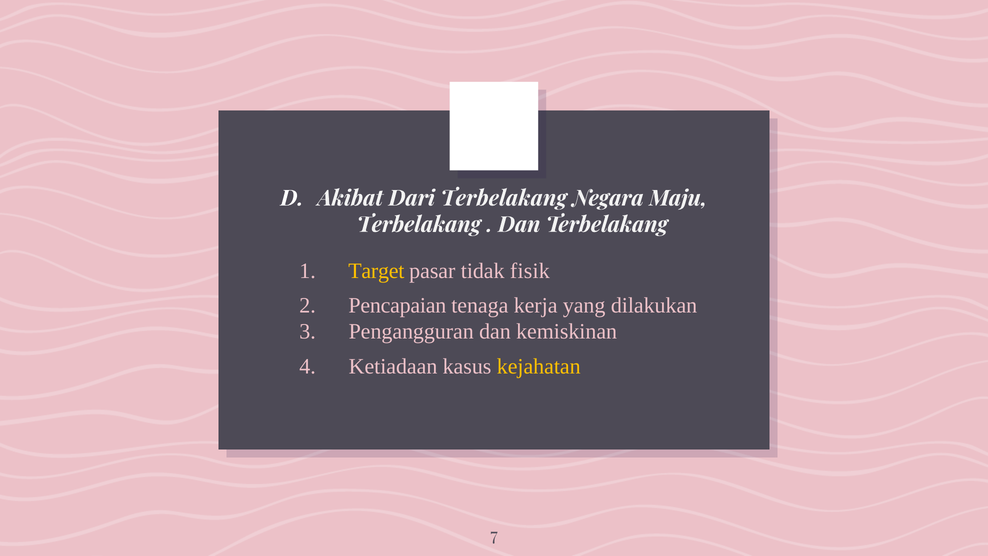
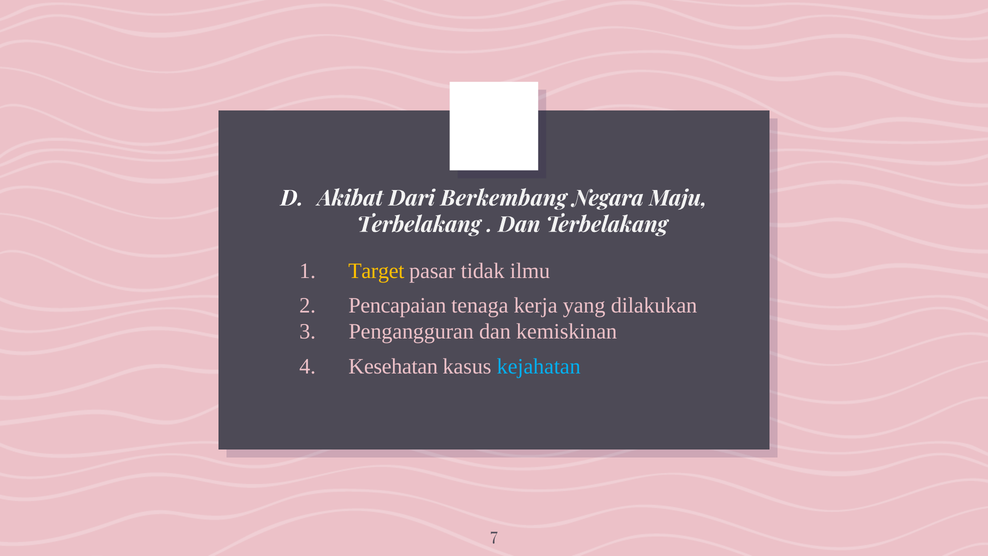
Dari Terbelakang: Terbelakang -> Berkembang
fisik: fisik -> ilmu
Ketiadaan: Ketiadaan -> Kesehatan
kejahatan colour: yellow -> light blue
